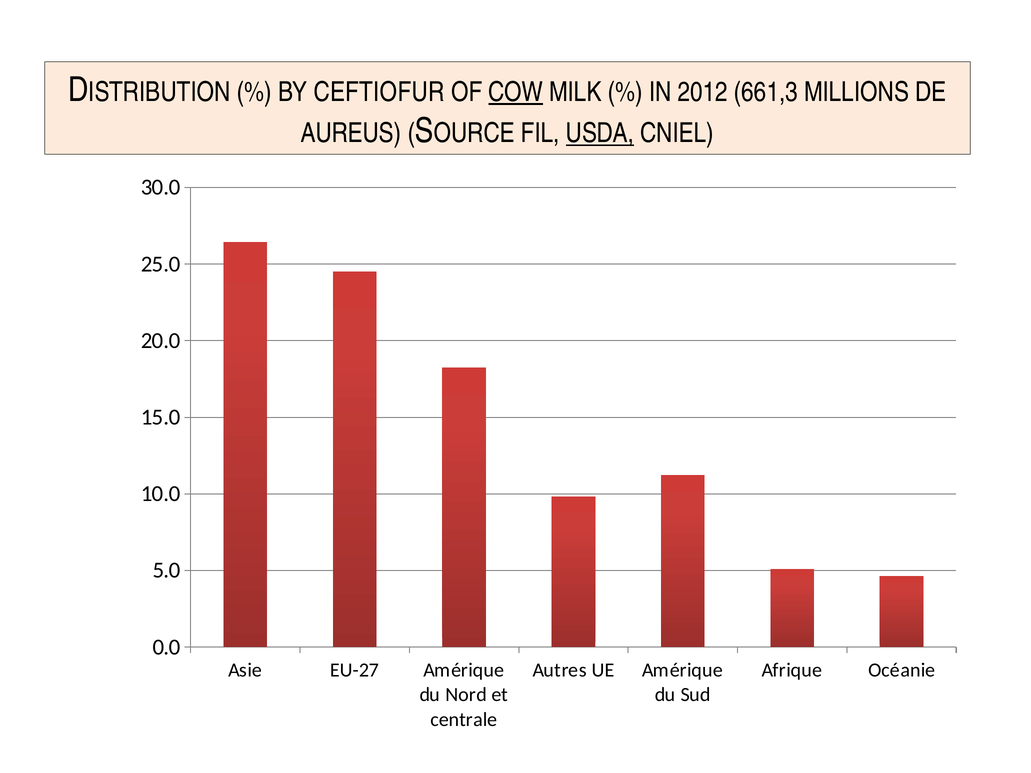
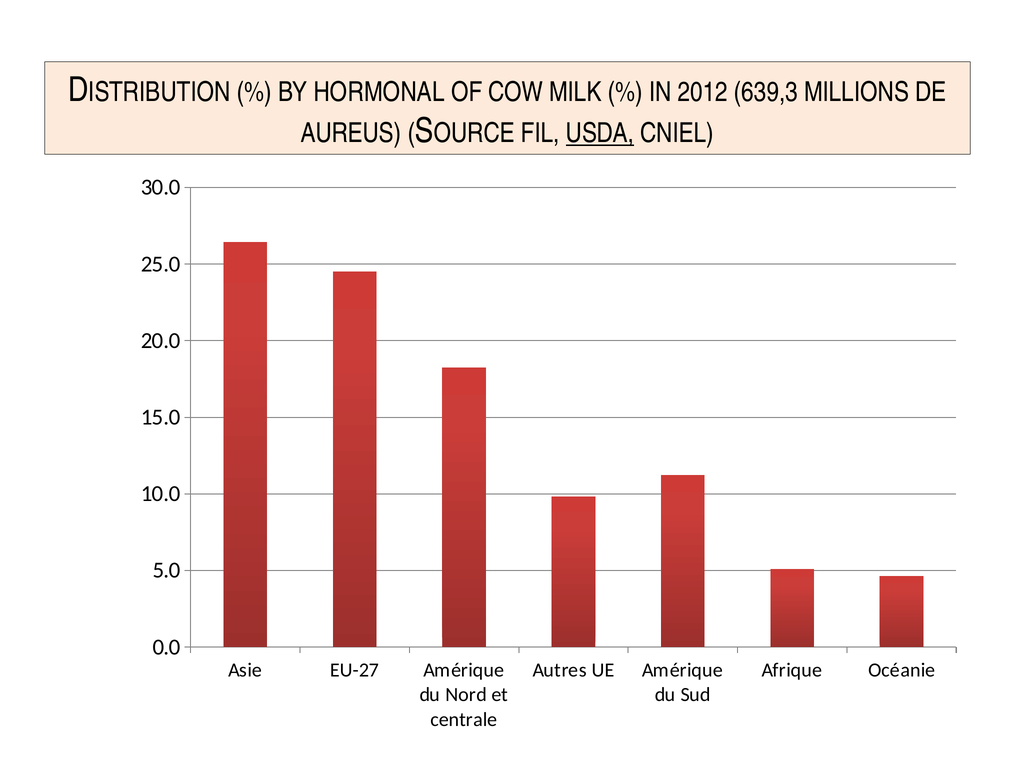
CEFTIOFUR: CEFTIOFUR -> HORMONAL
COW underline: present -> none
661,3: 661,3 -> 639,3
